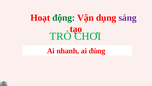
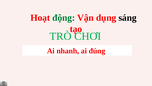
sáng colour: purple -> black
